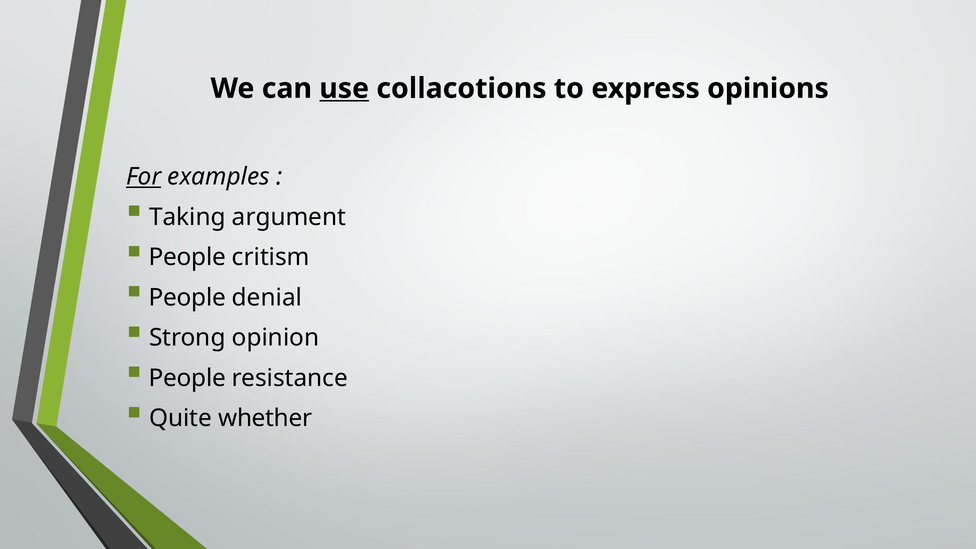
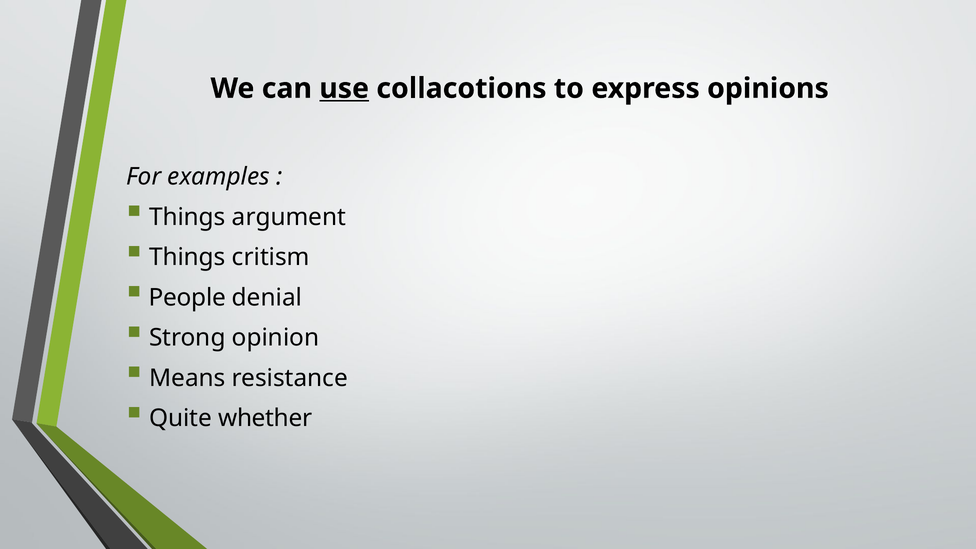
For underline: present -> none
Taking at (187, 217): Taking -> Things
People at (187, 257): People -> Things
People at (187, 378): People -> Means
